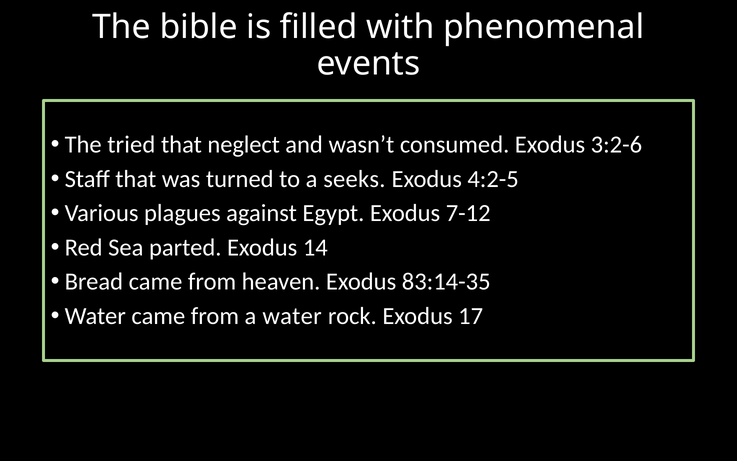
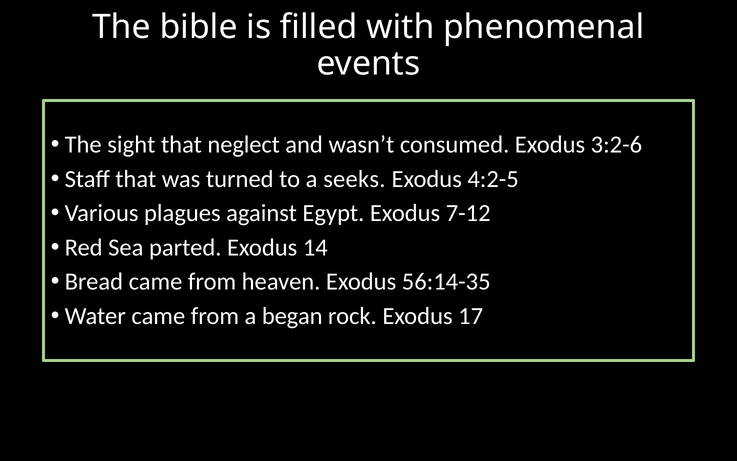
tried: tried -> sight
83:14-35: 83:14-35 -> 56:14-35
a water: water -> began
